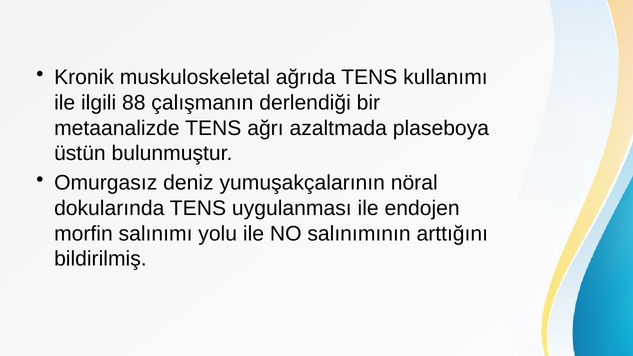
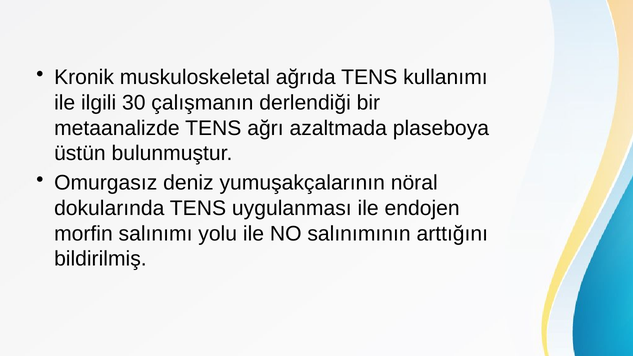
88: 88 -> 30
